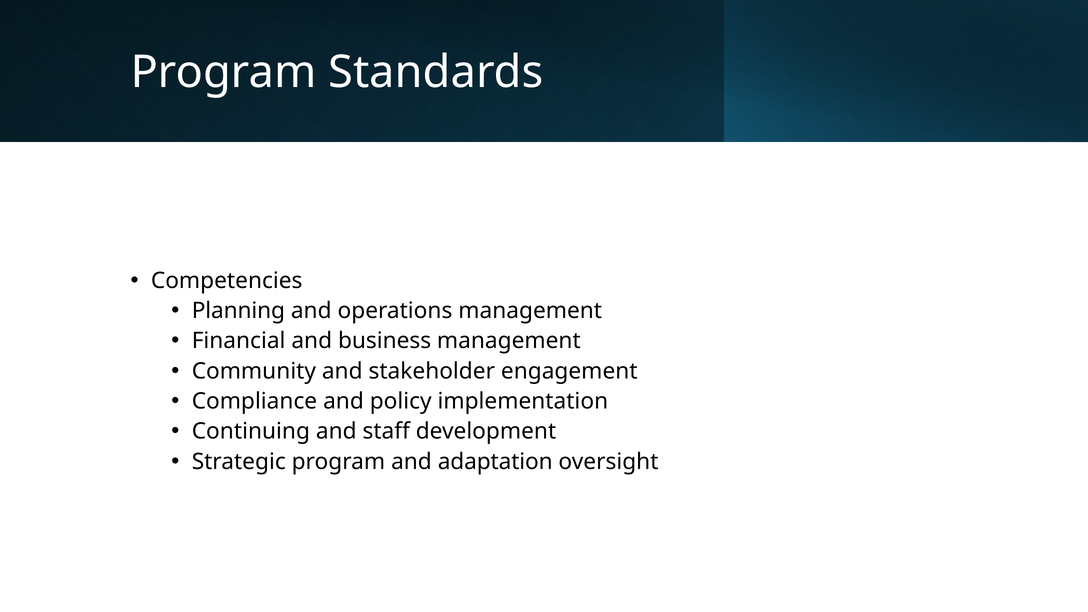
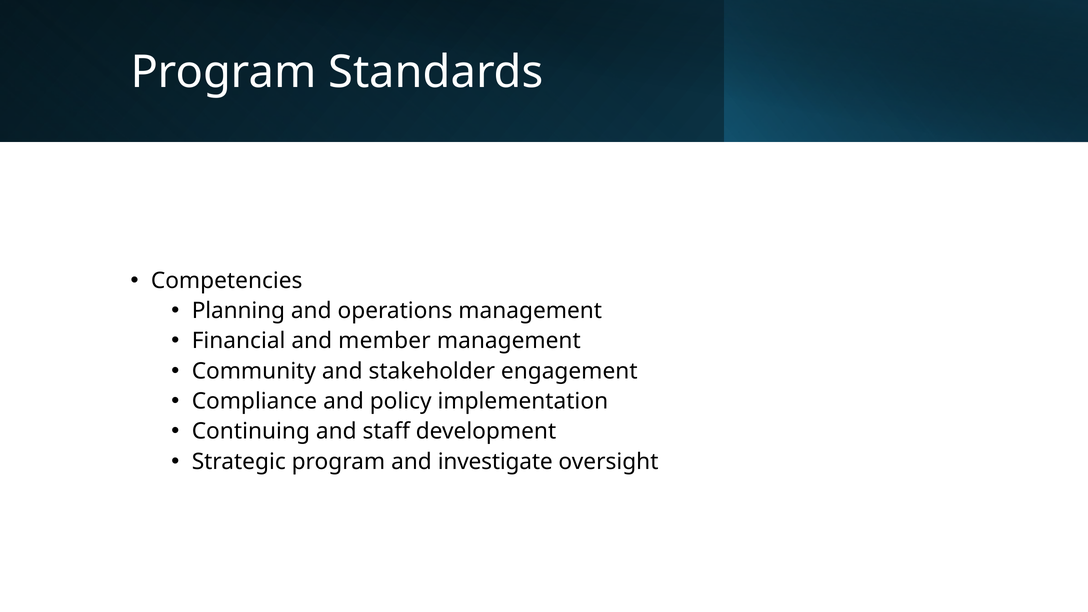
business: business -> member
adaptation: adaptation -> investigate
